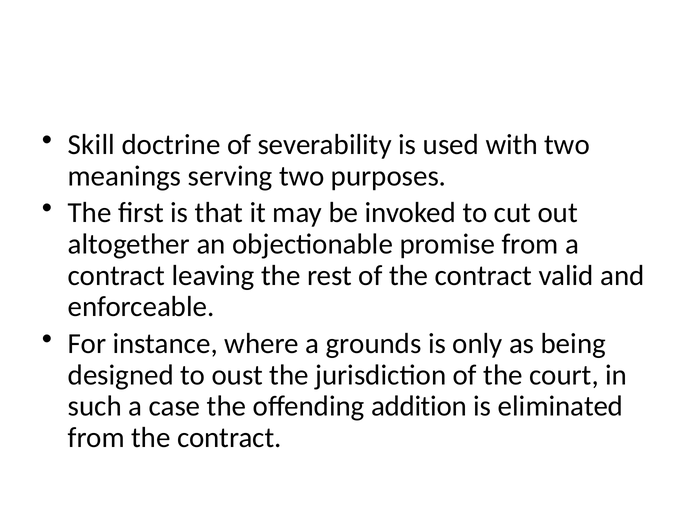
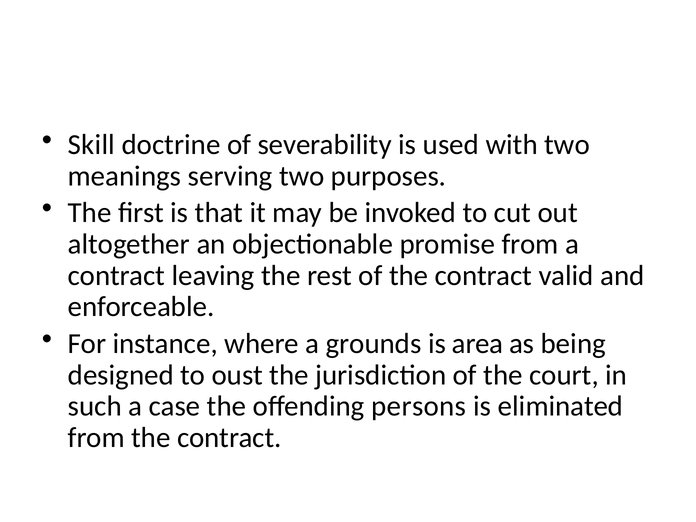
only: only -> area
addition: addition -> persons
